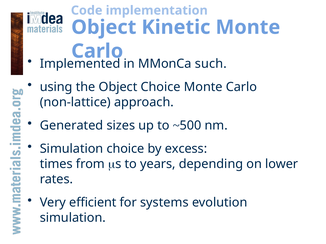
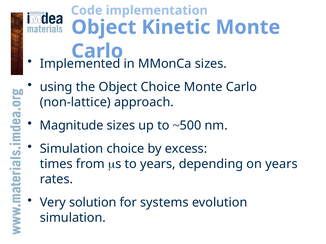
MMonCa such: such -> sizes
Generated: Generated -> Magnitude
on lower: lower -> years
efficient: efficient -> solution
